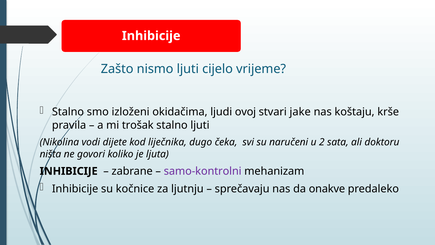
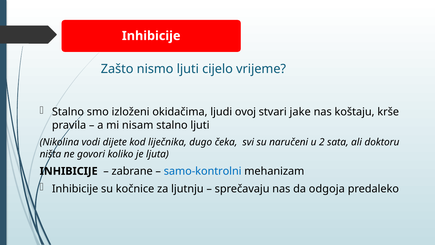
trošak: trošak -> nisam
samo-kontrolni colour: purple -> blue
onakve: onakve -> odgoja
